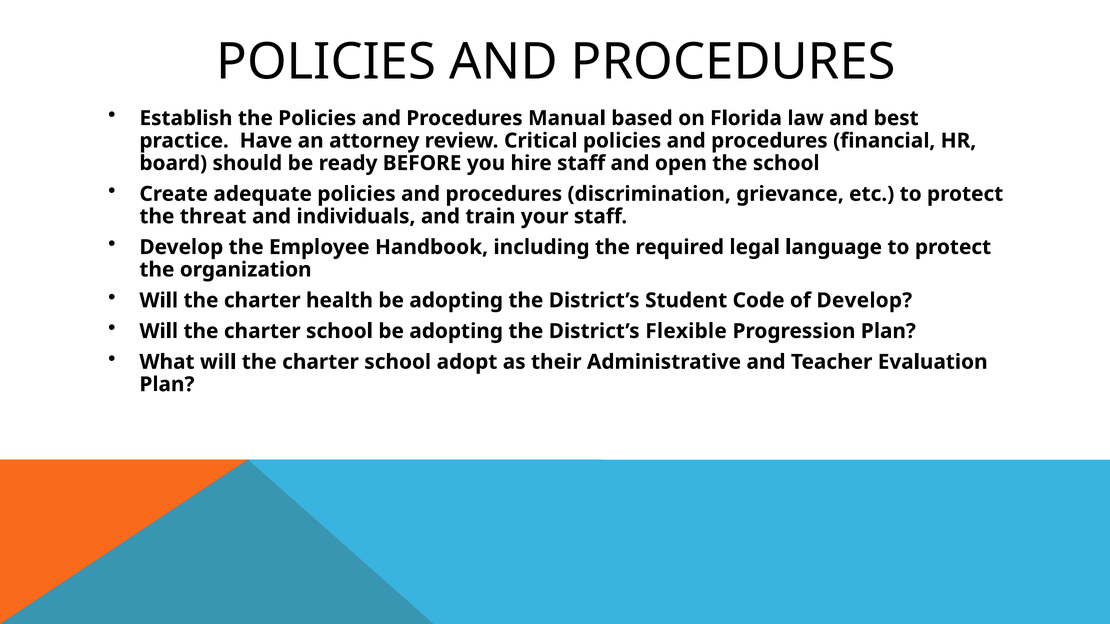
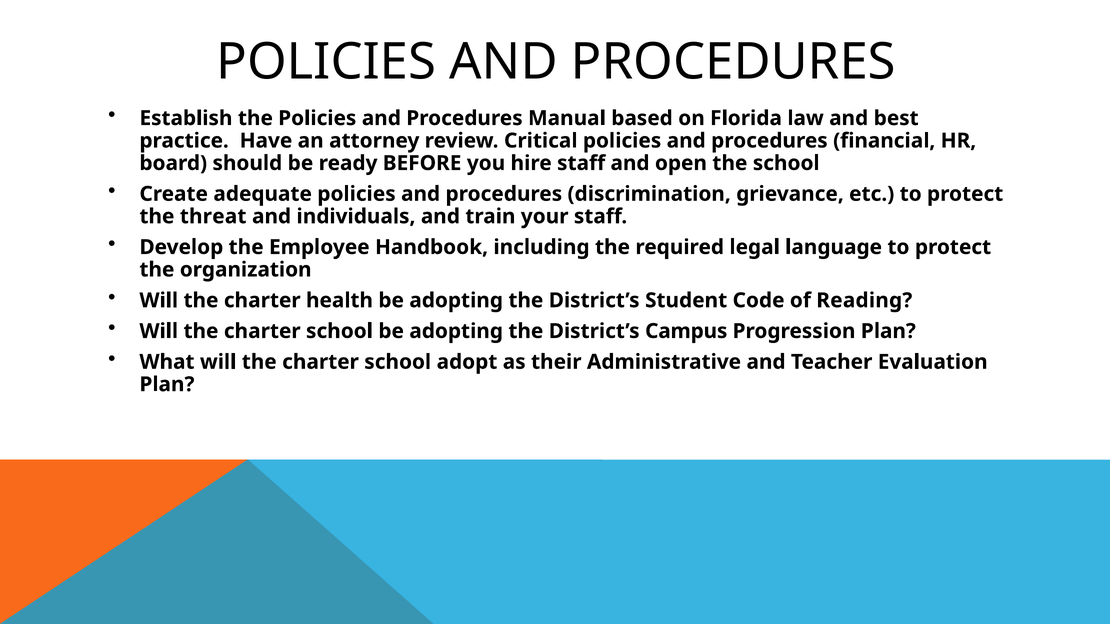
of Develop: Develop -> Reading
Flexible: Flexible -> Campus
